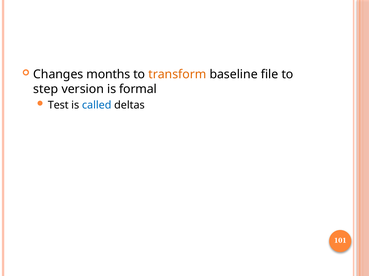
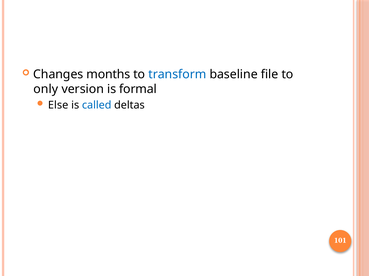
transform colour: orange -> blue
step: step -> only
Test: Test -> Else
